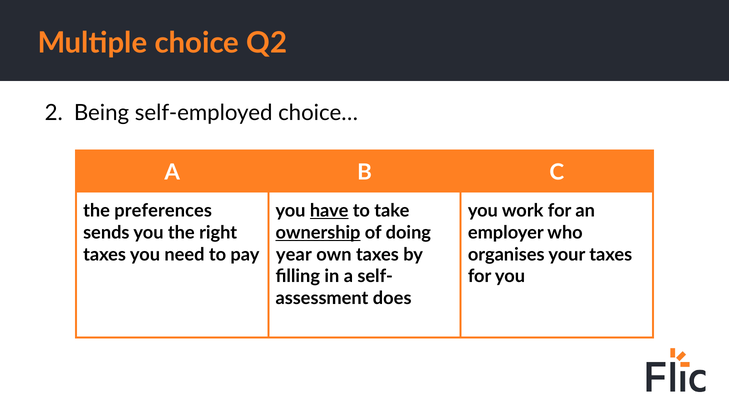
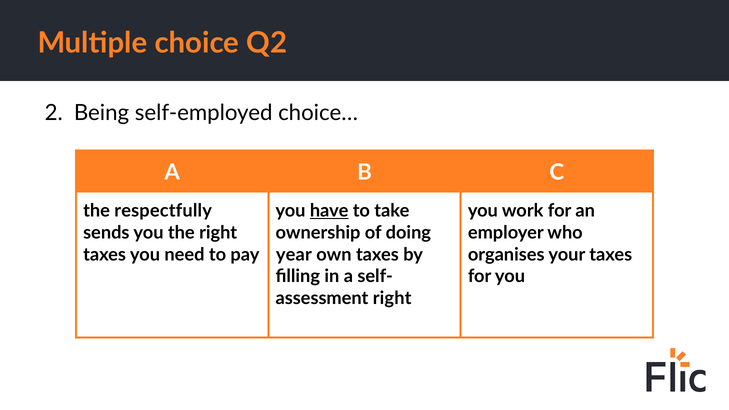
preferences: preferences -> respectfully
ownership underline: present -> none
does at (392, 298): does -> right
